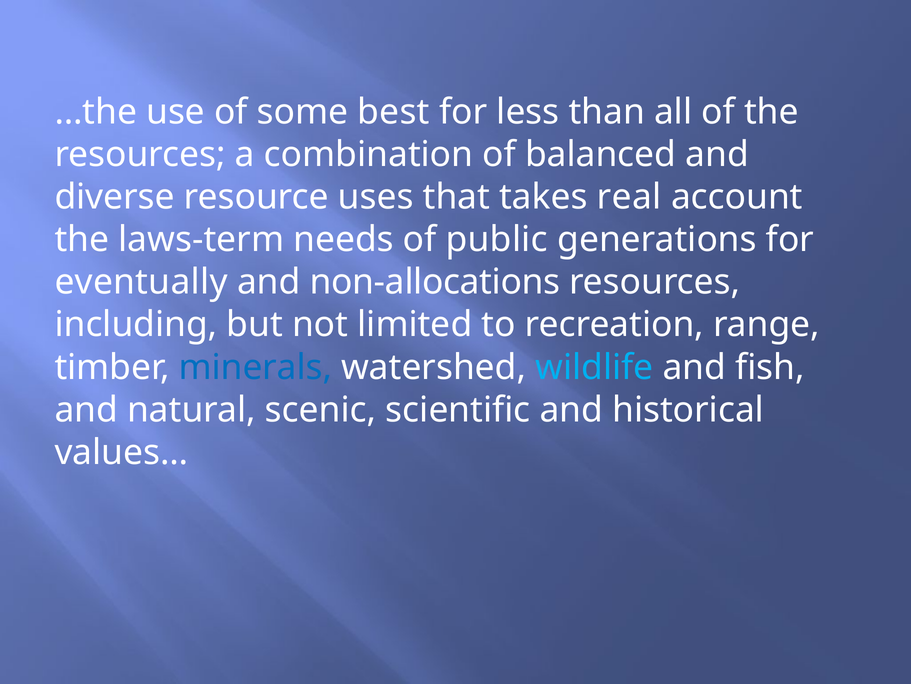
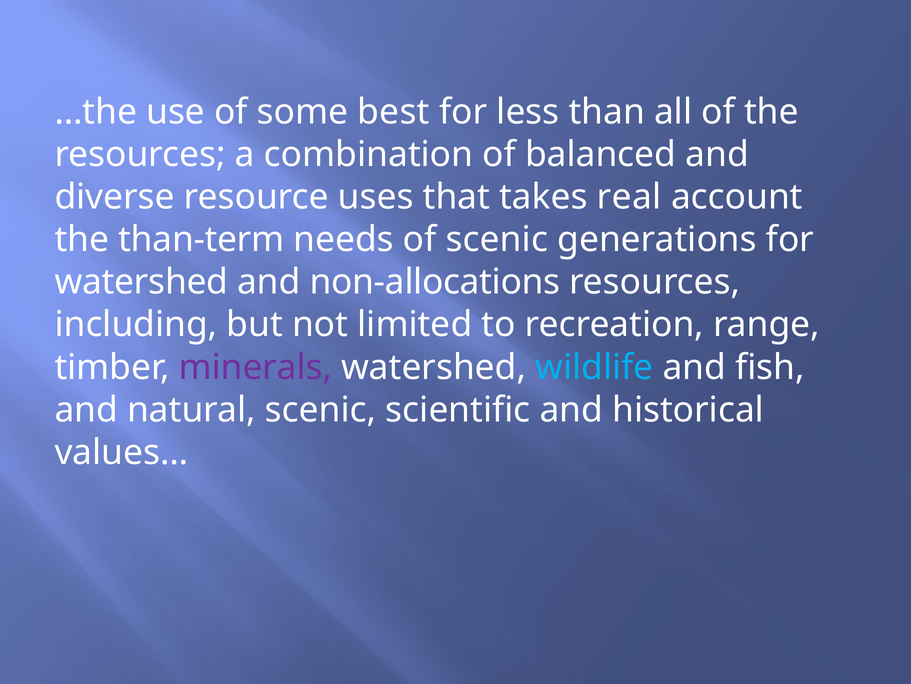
laws-term: laws-term -> than-term
of public: public -> scenic
eventually at (141, 282): eventually -> watershed
minerals colour: blue -> purple
